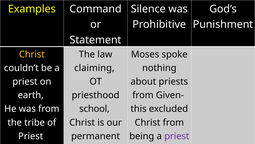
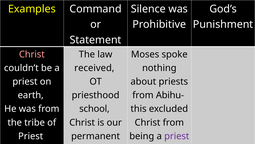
Christ at (32, 54) colour: yellow -> pink
claiming: claiming -> received
Given-: Given- -> Abihu-
